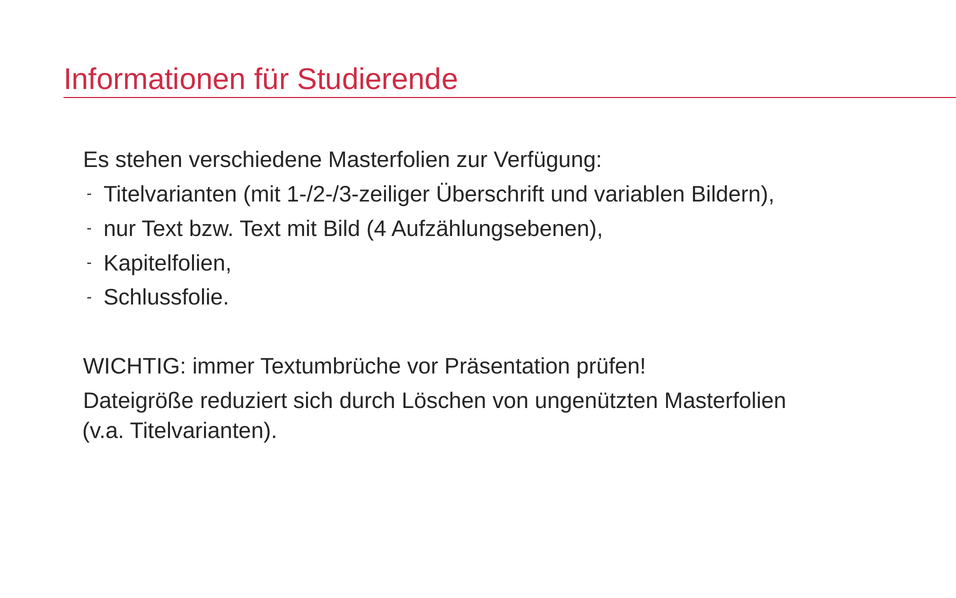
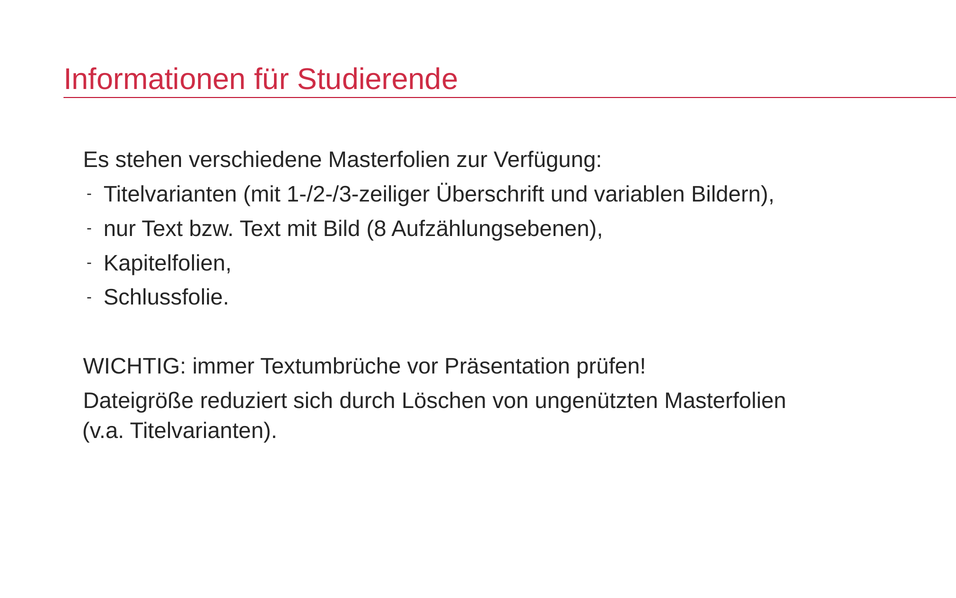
4: 4 -> 8
